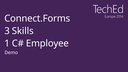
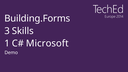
Connect.Forms: Connect.Forms -> Building.Forms
Employee: Employee -> Microsoft
